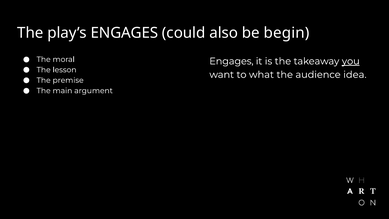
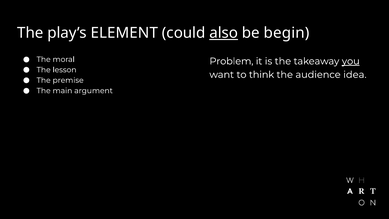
play’s ENGAGES: ENGAGES -> ELEMENT
also underline: none -> present
Engages at (231, 61): Engages -> Problem
what: what -> think
